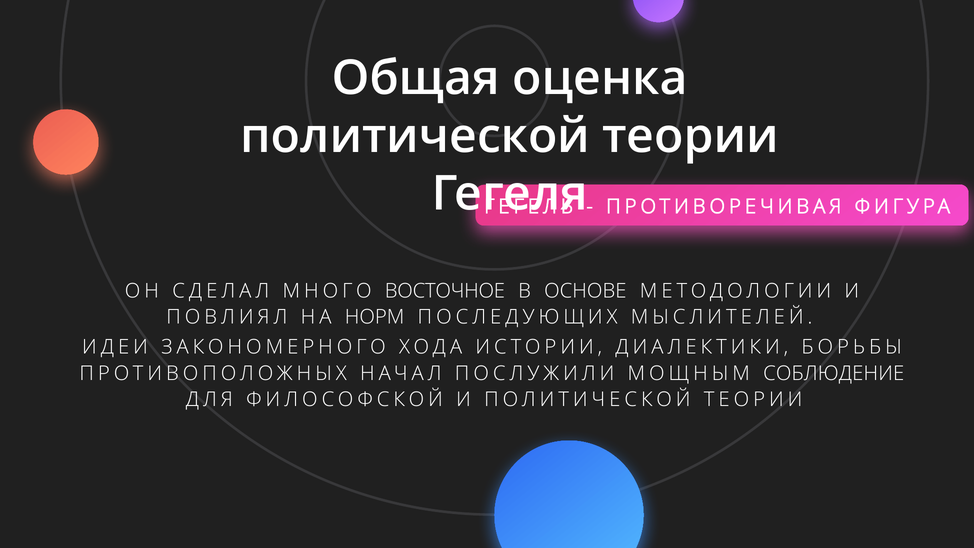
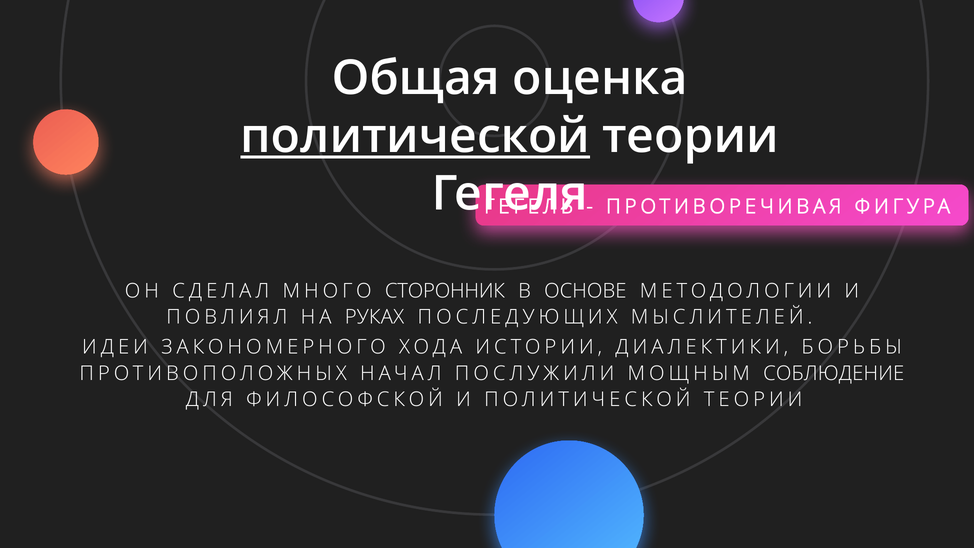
политической at (415, 136) underline: none -> present
ВОСТОЧНОЕ: ВОСТОЧНОЕ -> СТОРОННИК
НОРМ: НОРМ -> РУКАХ
